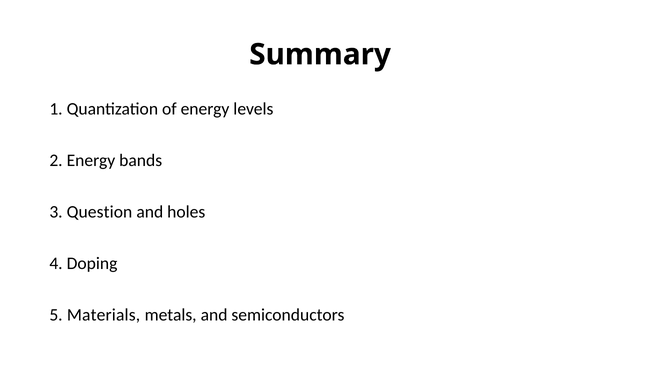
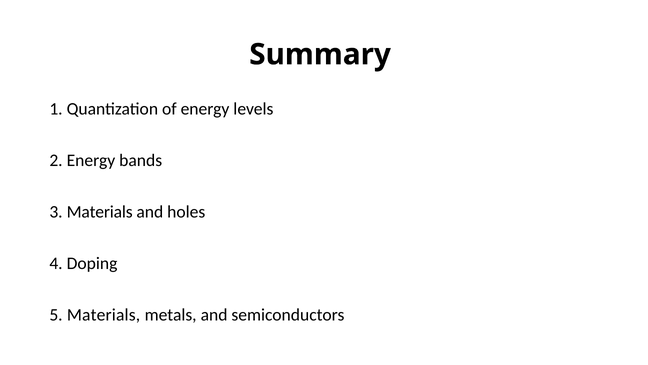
3 Question: Question -> Materials
